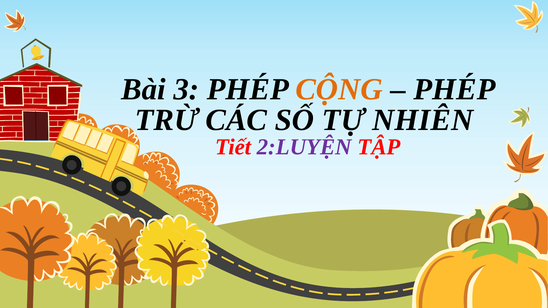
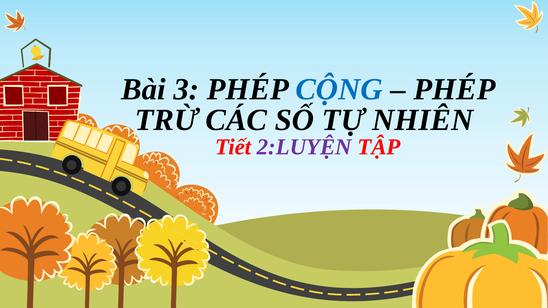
CỘNG colour: orange -> blue
